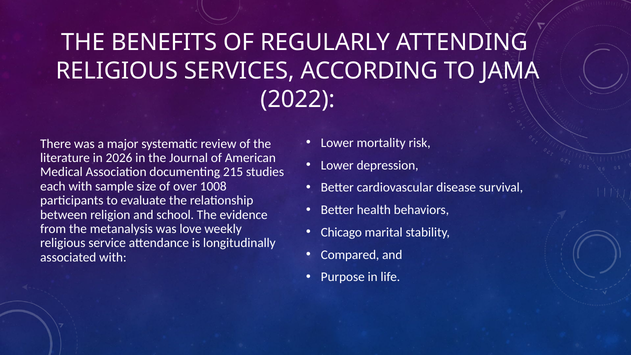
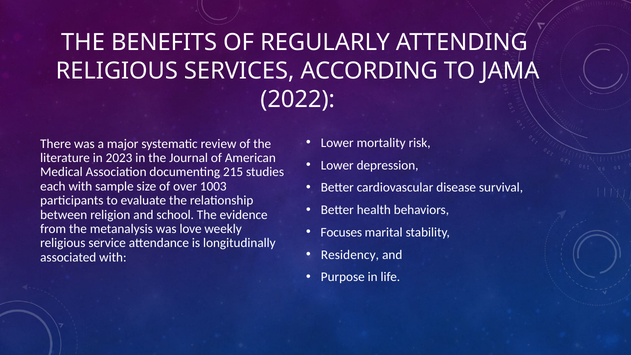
2026: 2026 -> 2023
1008: 1008 -> 1003
Chicago: Chicago -> Focuses
Compared: Compared -> Residency
